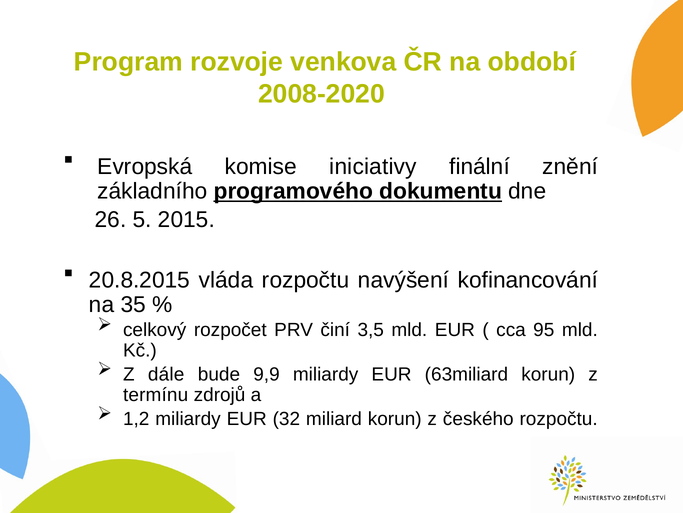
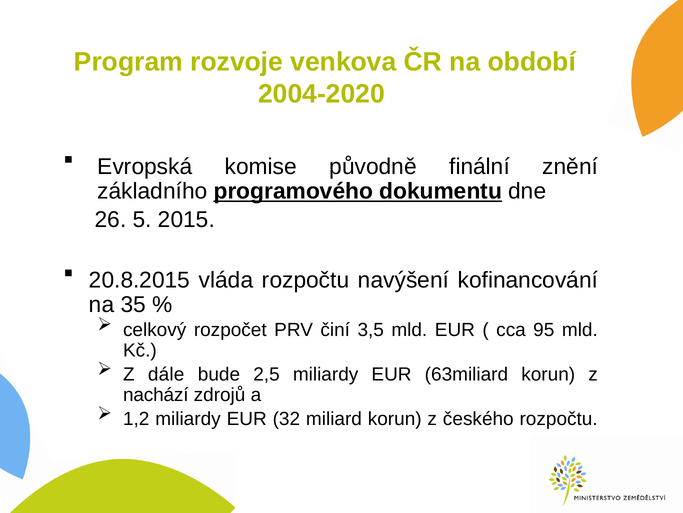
2008-2020: 2008-2020 -> 2004-2020
iniciativy: iniciativy -> původně
9,9: 9,9 -> 2,5
termínu: termínu -> nachází
